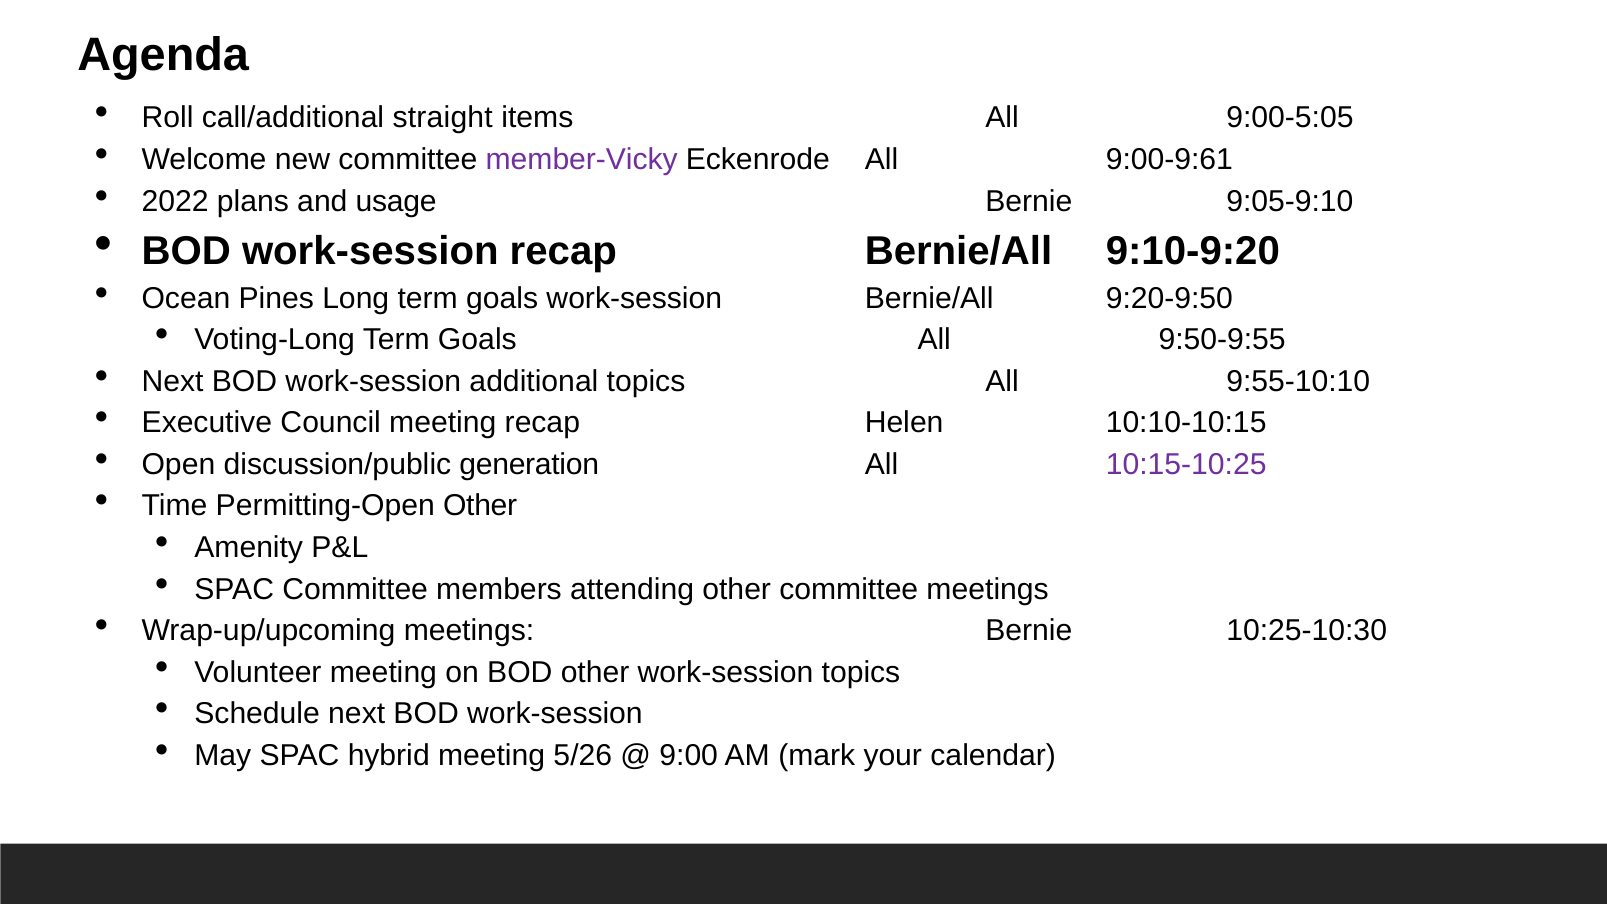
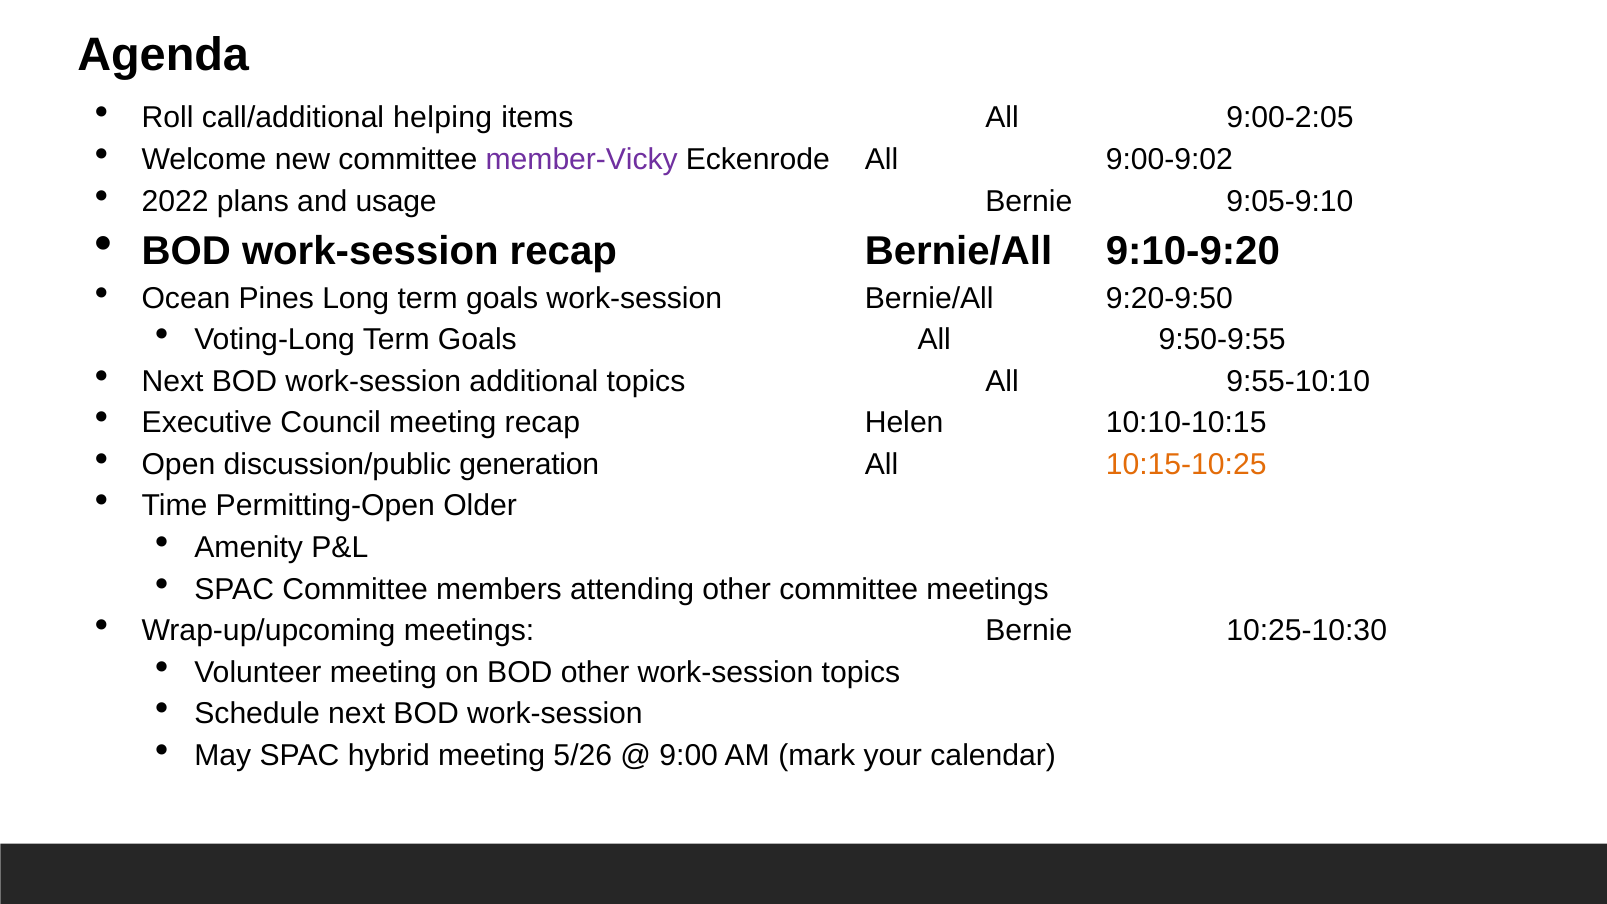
straight: straight -> helping
9:00-5:05: 9:00-5:05 -> 9:00-2:05
9:00-9:61: 9:00-9:61 -> 9:00-9:02
10:15-10:25 colour: purple -> orange
Permitting-Open Other: Other -> Older
